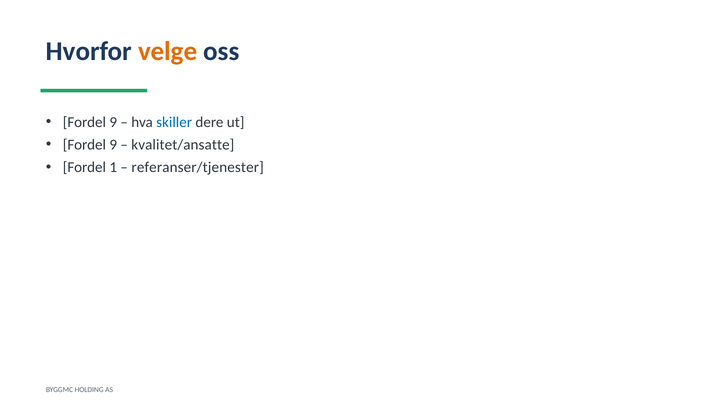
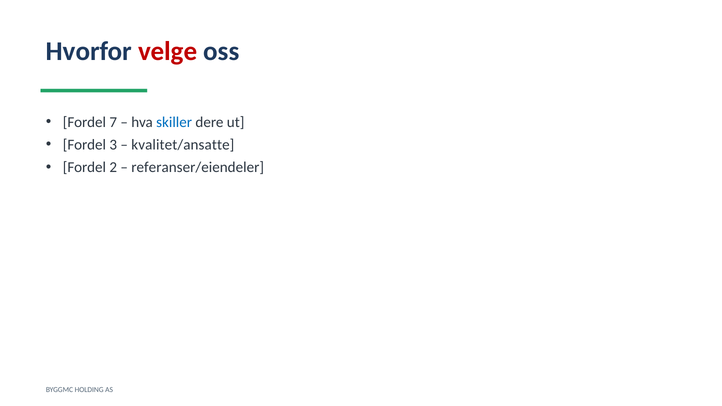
velge colour: orange -> red
9 at (113, 122): 9 -> 7
9 at (113, 145): 9 -> 3
1: 1 -> 2
referanser/tjenester: referanser/tjenester -> referanser/eiendeler
